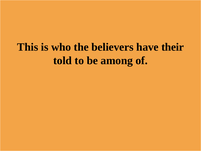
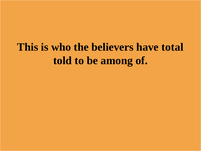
their: their -> total
